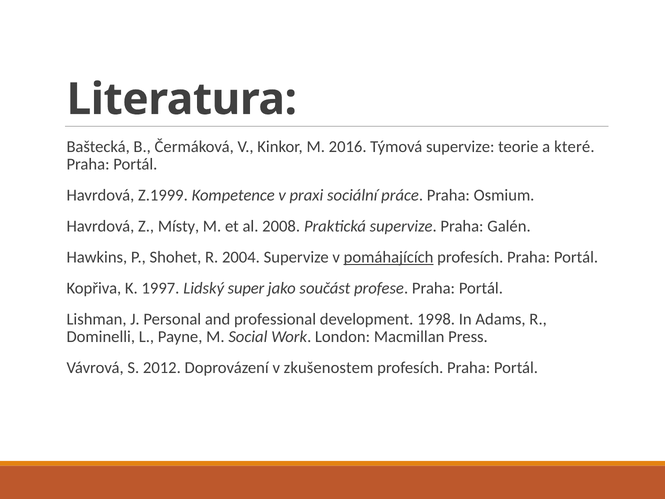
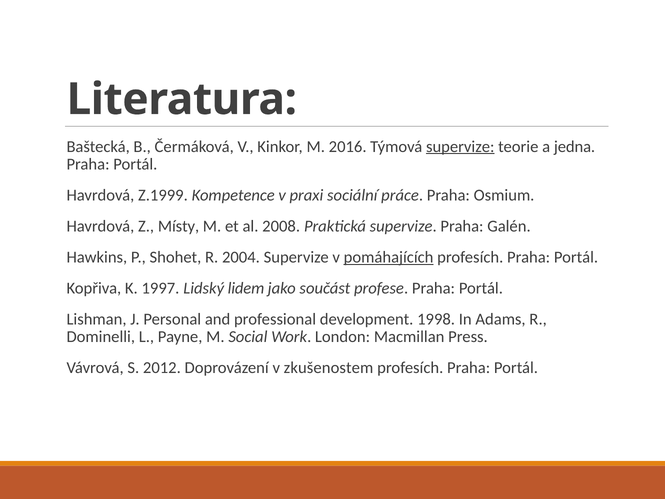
supervize at (460, 146) underline: none -> present
které: které -> jedna
super: super -> lidem
